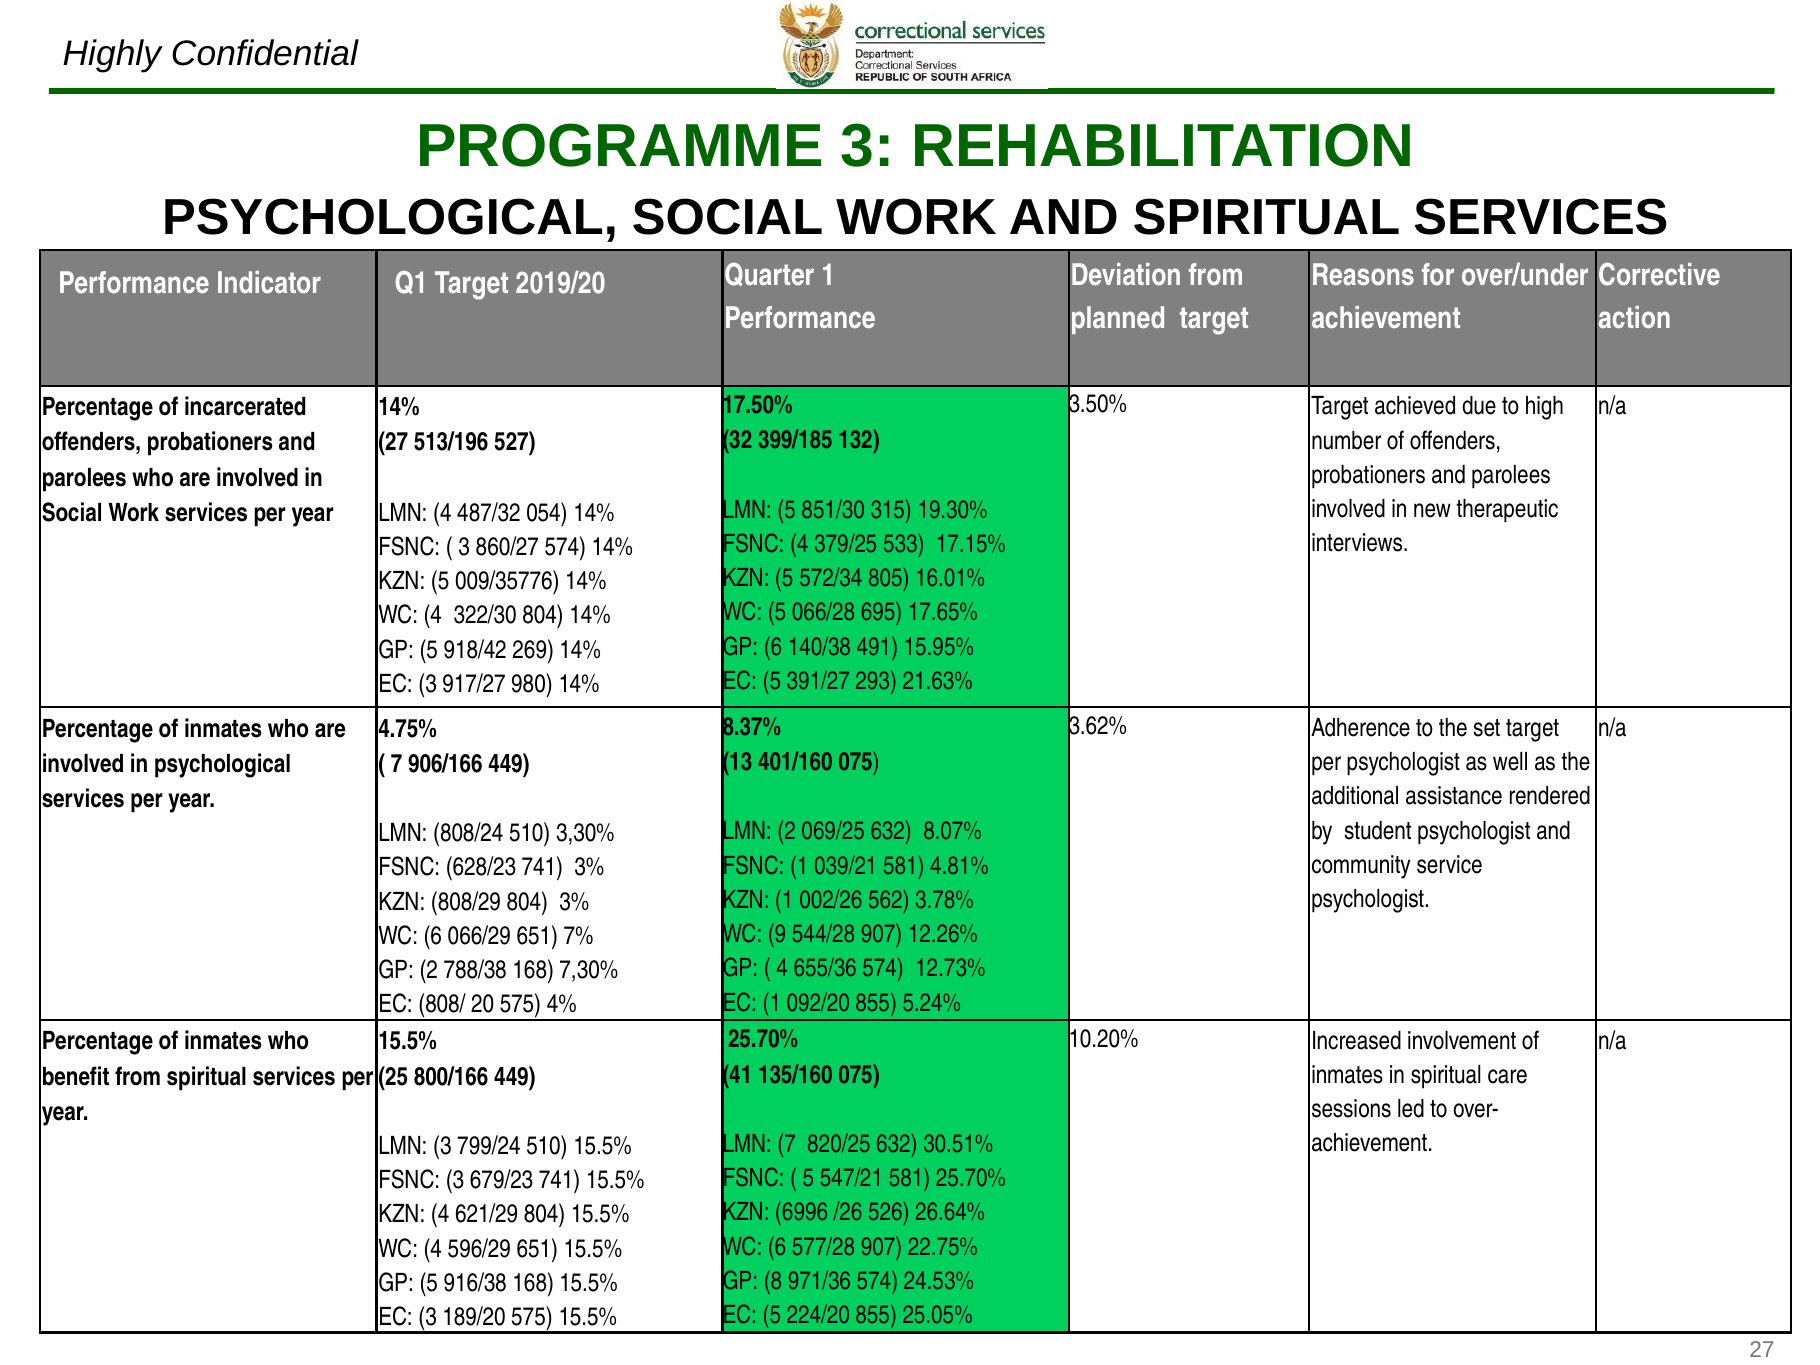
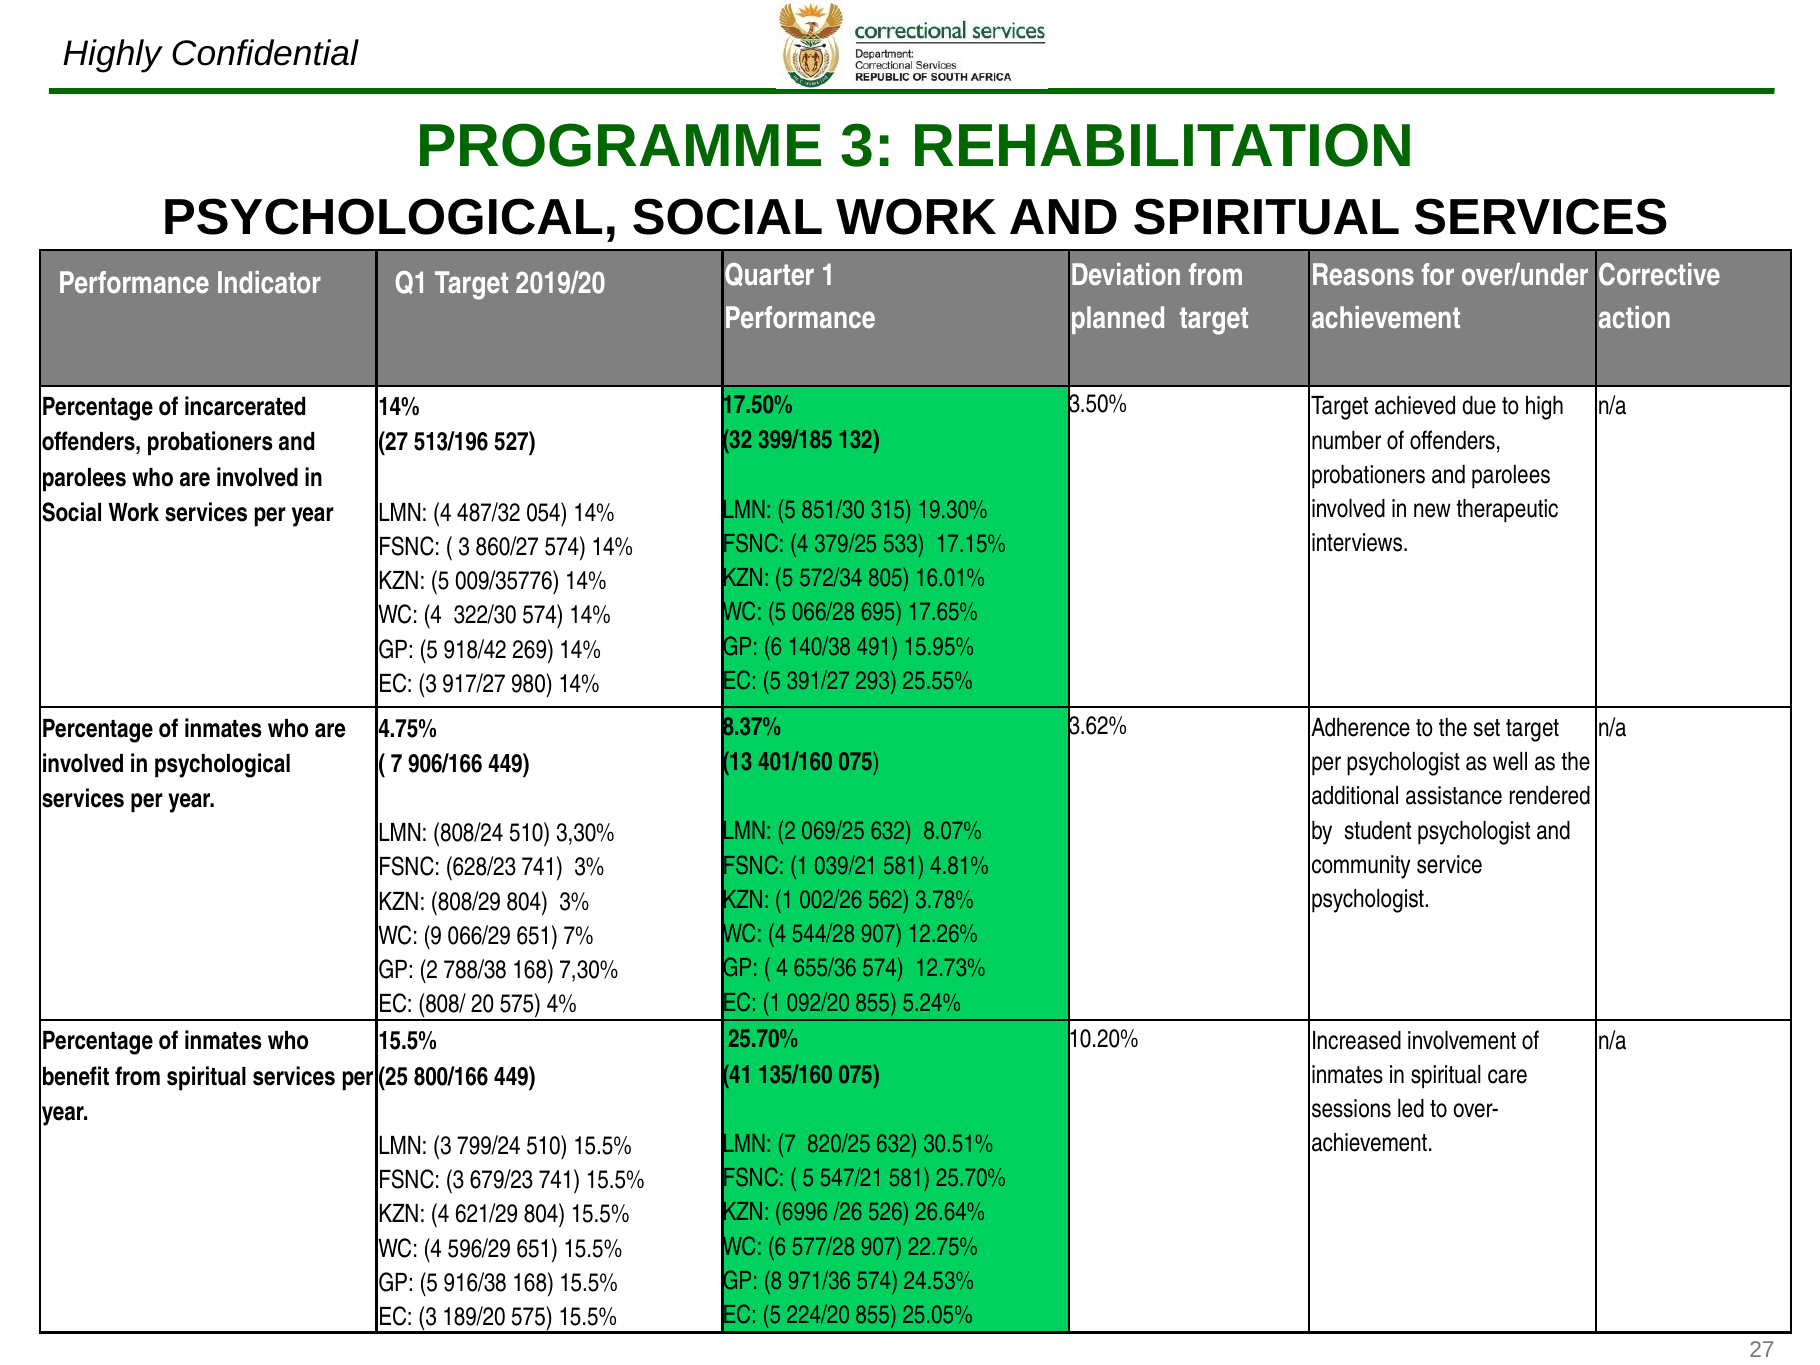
322/30 804: 804 -> 574
21.63%: 21.63% -> 25.55%
9 at (777, 934): 9 -> 4
6 at (433, 936): 6 -> 9
